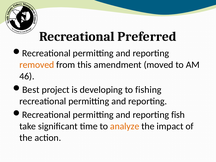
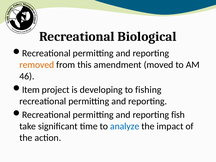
Preferred: Preferred -> Biological
Best: Best -> Item
analyze colour: orange -> blue
